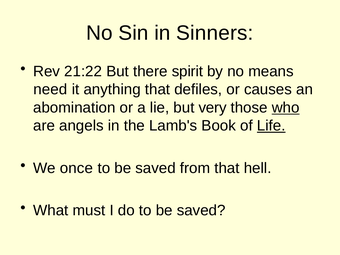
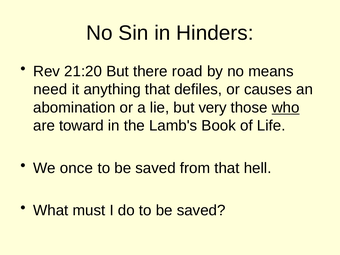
Sinners: Sinners -> Hinders
21:22: 21:22 -> 21:20
spirit: spirit -> road
angels: angels -> toward
Life underline: present -> none
